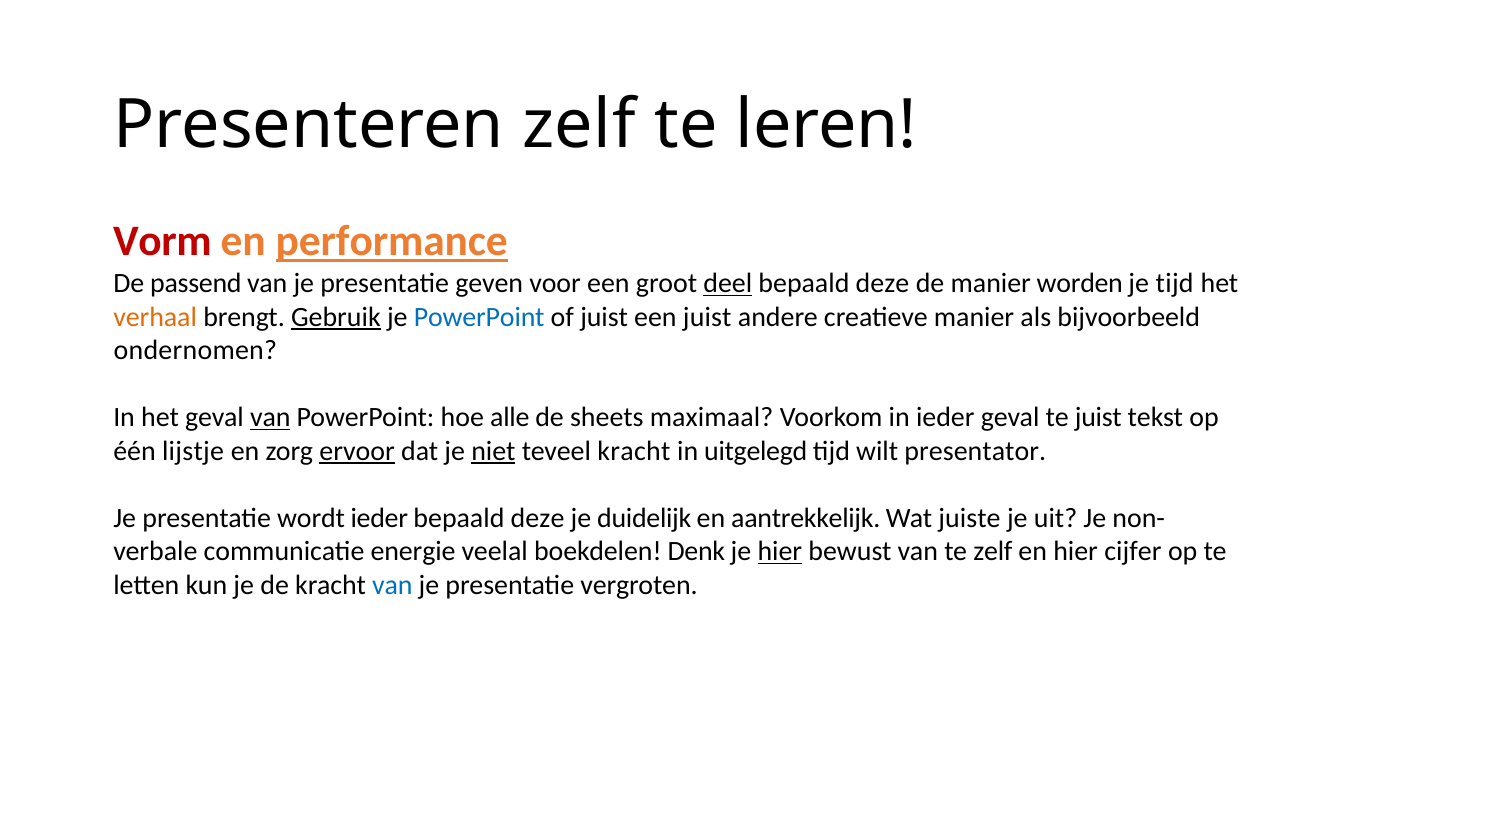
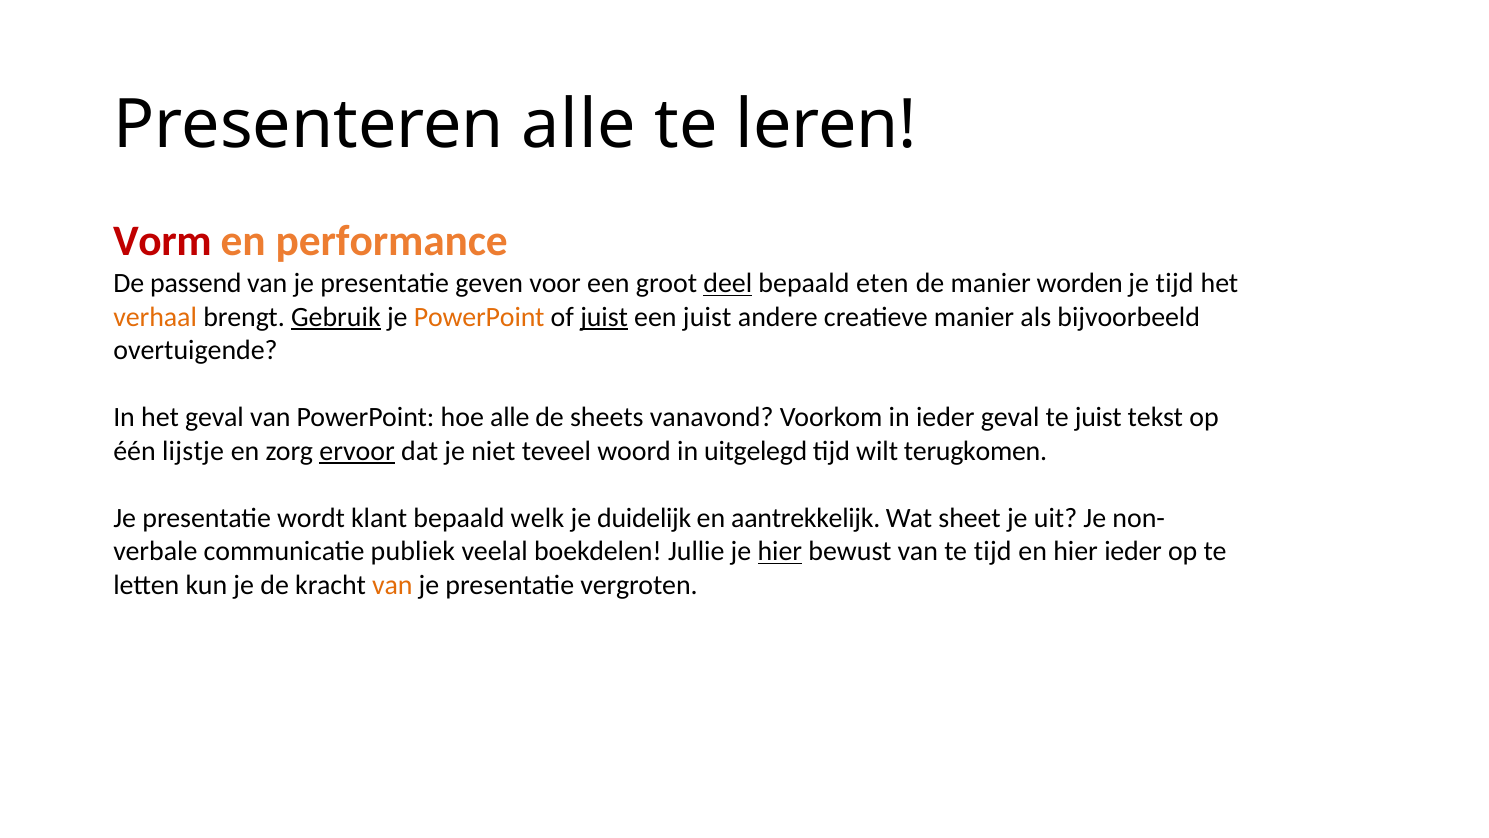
Presenteren zelf: zelf -> alle
performance underline: present -> none
deze at (882, 283): deze -> eten
PowerPoint at (479, 317) colour: blue -> orange
juist at (604, 317) underline: none -> present
ondernomen: ondernomen -> overtuigende
van at (270, 417) underline: present -> none
maximaal: maximaal -> vanavond
niet underline: present -> none
teveel kracht: kracht -> woord
presentator: presentator -> terugkomen
wordt ieder: ieder -> klant
deze at (538, 518): deze -> welk
juiste: juiste -> sheet
energie: energie -> publiek
Denk: Denk -> Jullie
te zelf: zelf -> tijd
hier cijfer: cijfer -> ieder
van at (392, 585) colour: blue -> orange
